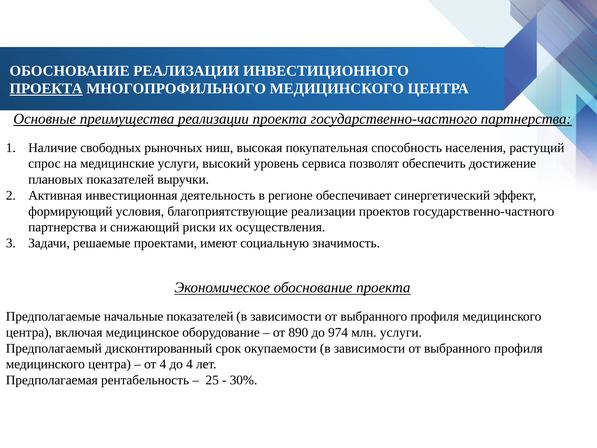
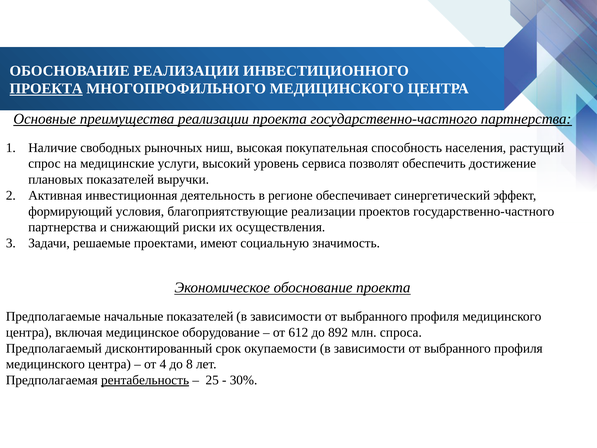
890: 890 -> 612
974: 974 -> 892
млн услуги: услуги -> спроса
до 4: 4 -> 8
рентабельность underline: none -> present
